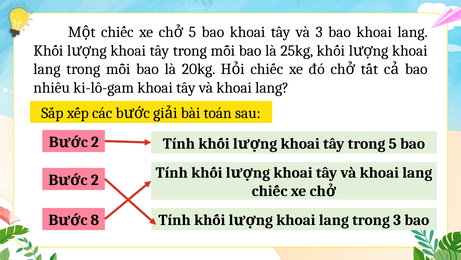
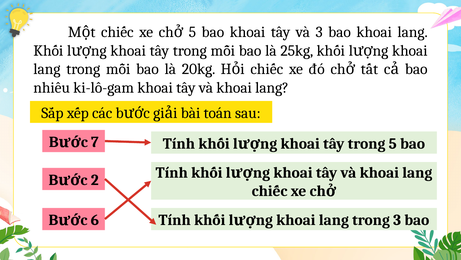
2 at (95, 142): 2 -> 7
8: 8 -> 6
